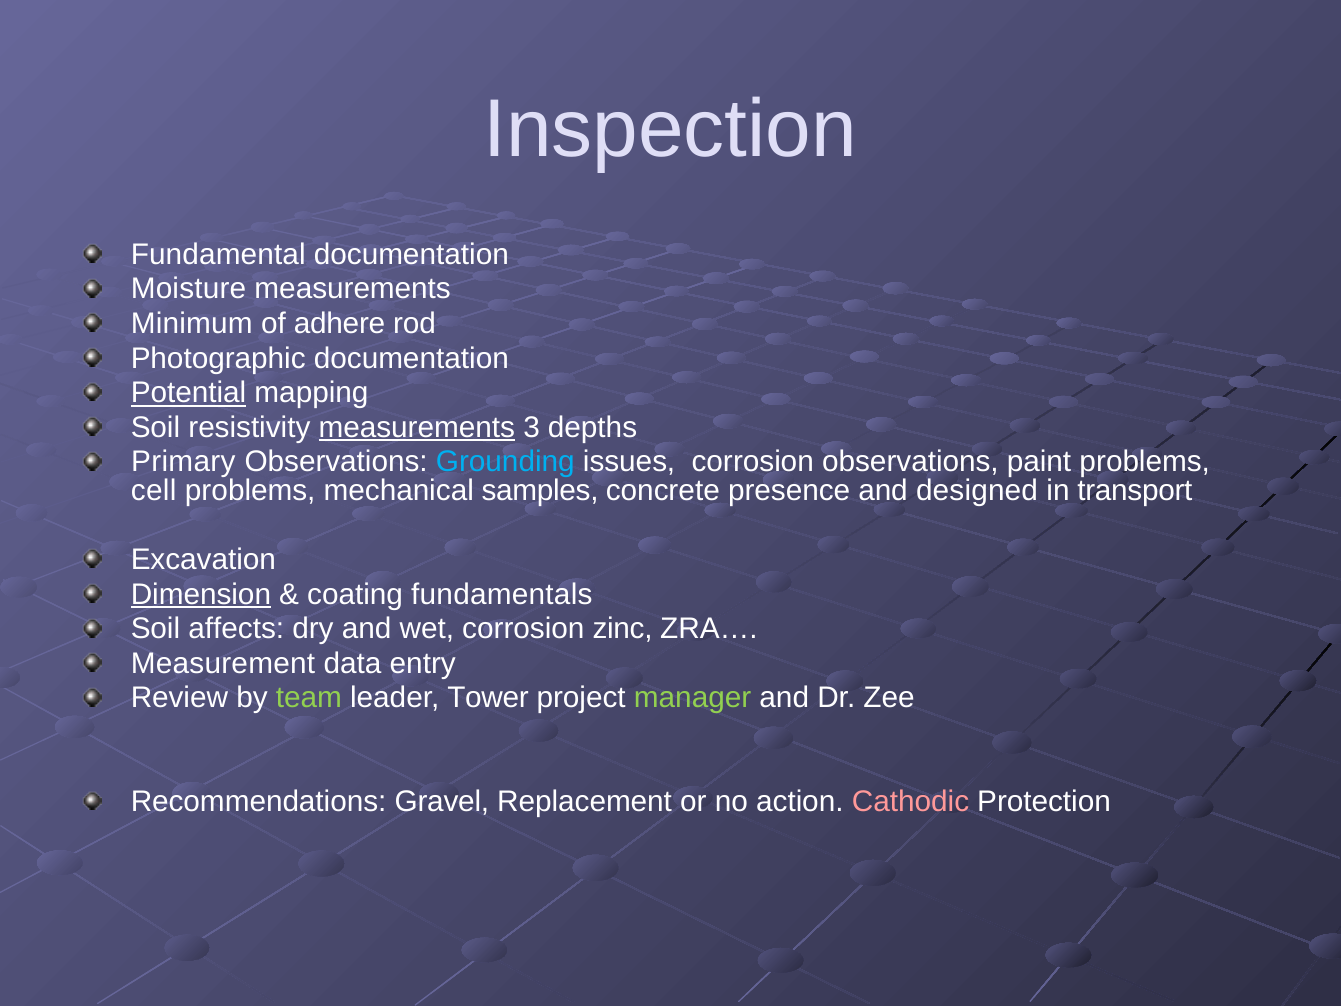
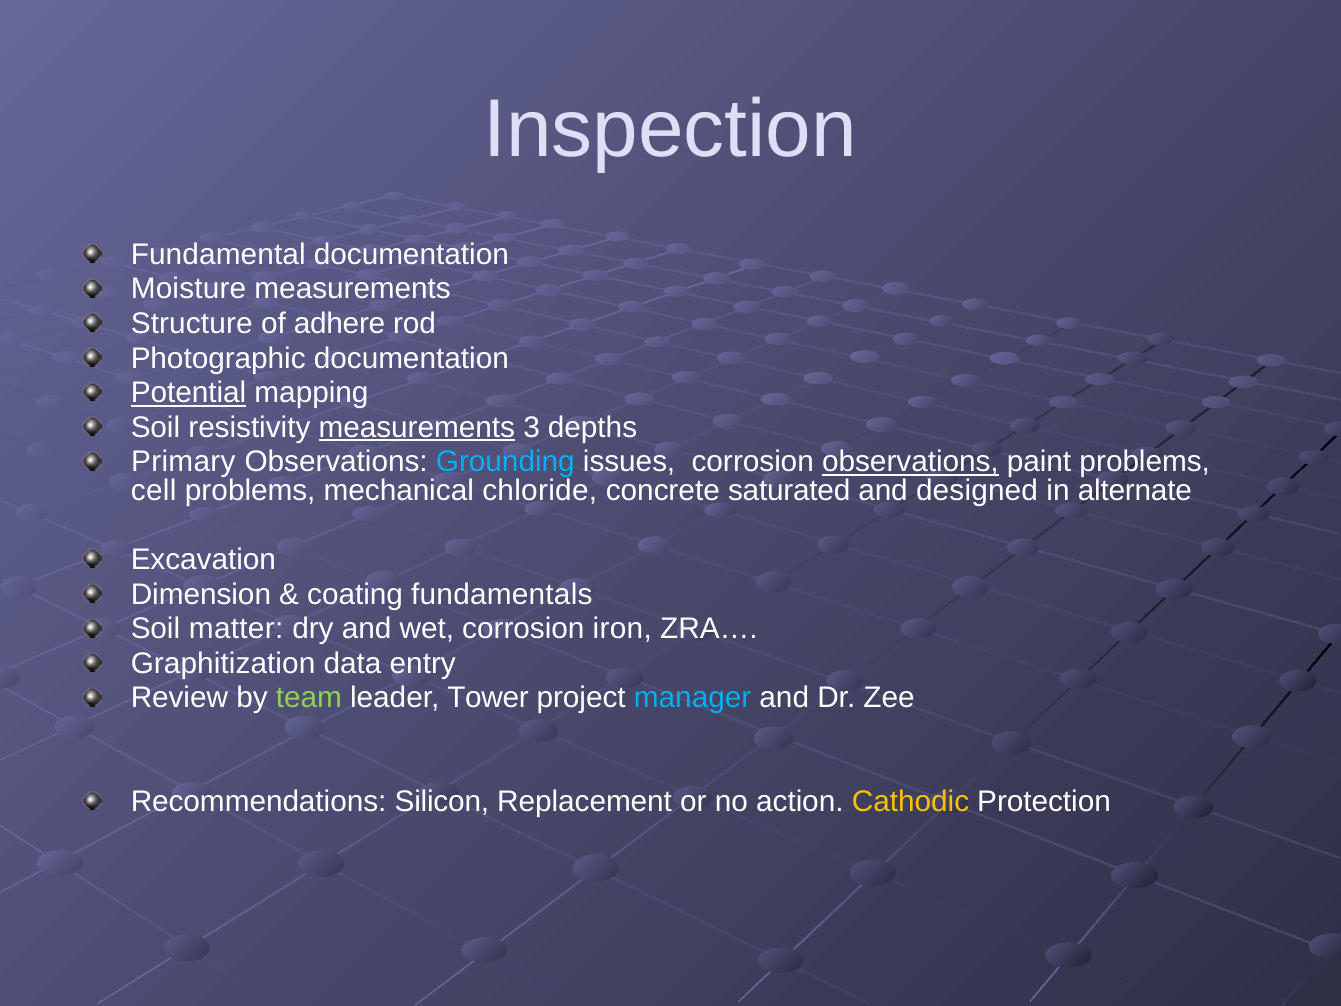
Minimum: Minimum -> Structure
observations at (910, 462) underline: none -> present
samples: samples -> chloride
presence: presence -> saturated
transport: transport -> alternate
Dimension underline: present -> none
affects: affects -> matter
zinc: zinc -> iron
Measurement: Measurement -> Graphitization
manager colour: light green -> light blue
Gravel: Gravel -> Silicon
Cathodic colour: pink -> yellow
